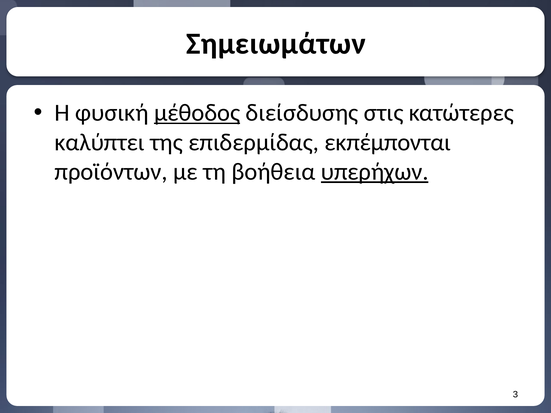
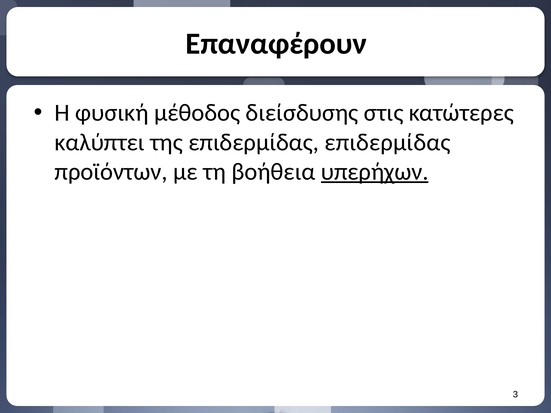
Σημειωμάτων: Σημειωμάτων -> Επαναφέρουν
μέθοδος underline: present -> none
επιδερμίδας εκπέμπονται: εκπέμπονται -> επιδερμίδας
